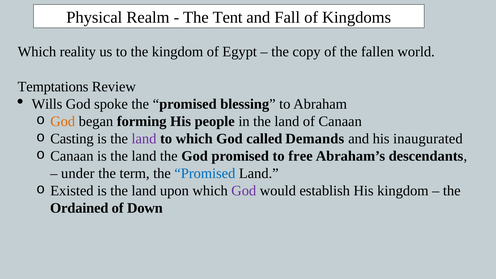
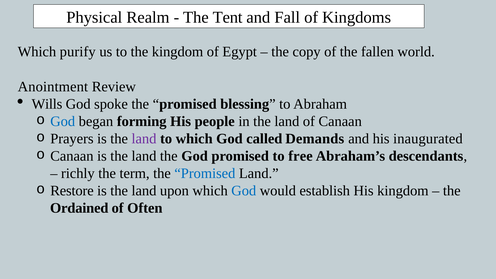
reality: reality -> purify
Temptations: Temptations -> Anointment
God at (63, 121) colour: orange -> blue
Casting: Casting -> Prayers
under: under -> richly
Existed: Existed -> Restore
God at (244, 191) colour: purple -> blue
Down: Down -> Often
